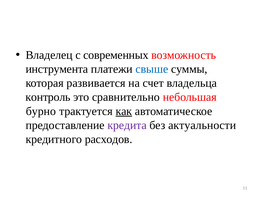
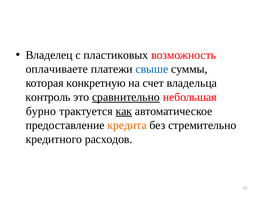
современных: современных -> пластиковых
инструмента: инструмента -> оплачиваете
развивается: развивается -> конкретную
сравнительно underline: none -> present
кредита colour: purple -> orange
актуальности: актуальности -> стремительно
